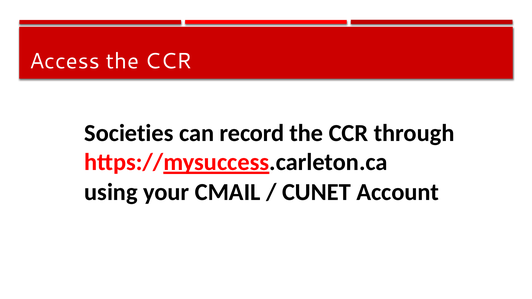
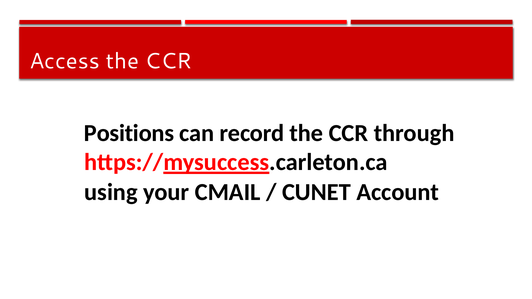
Societies: Societies -> Positions
